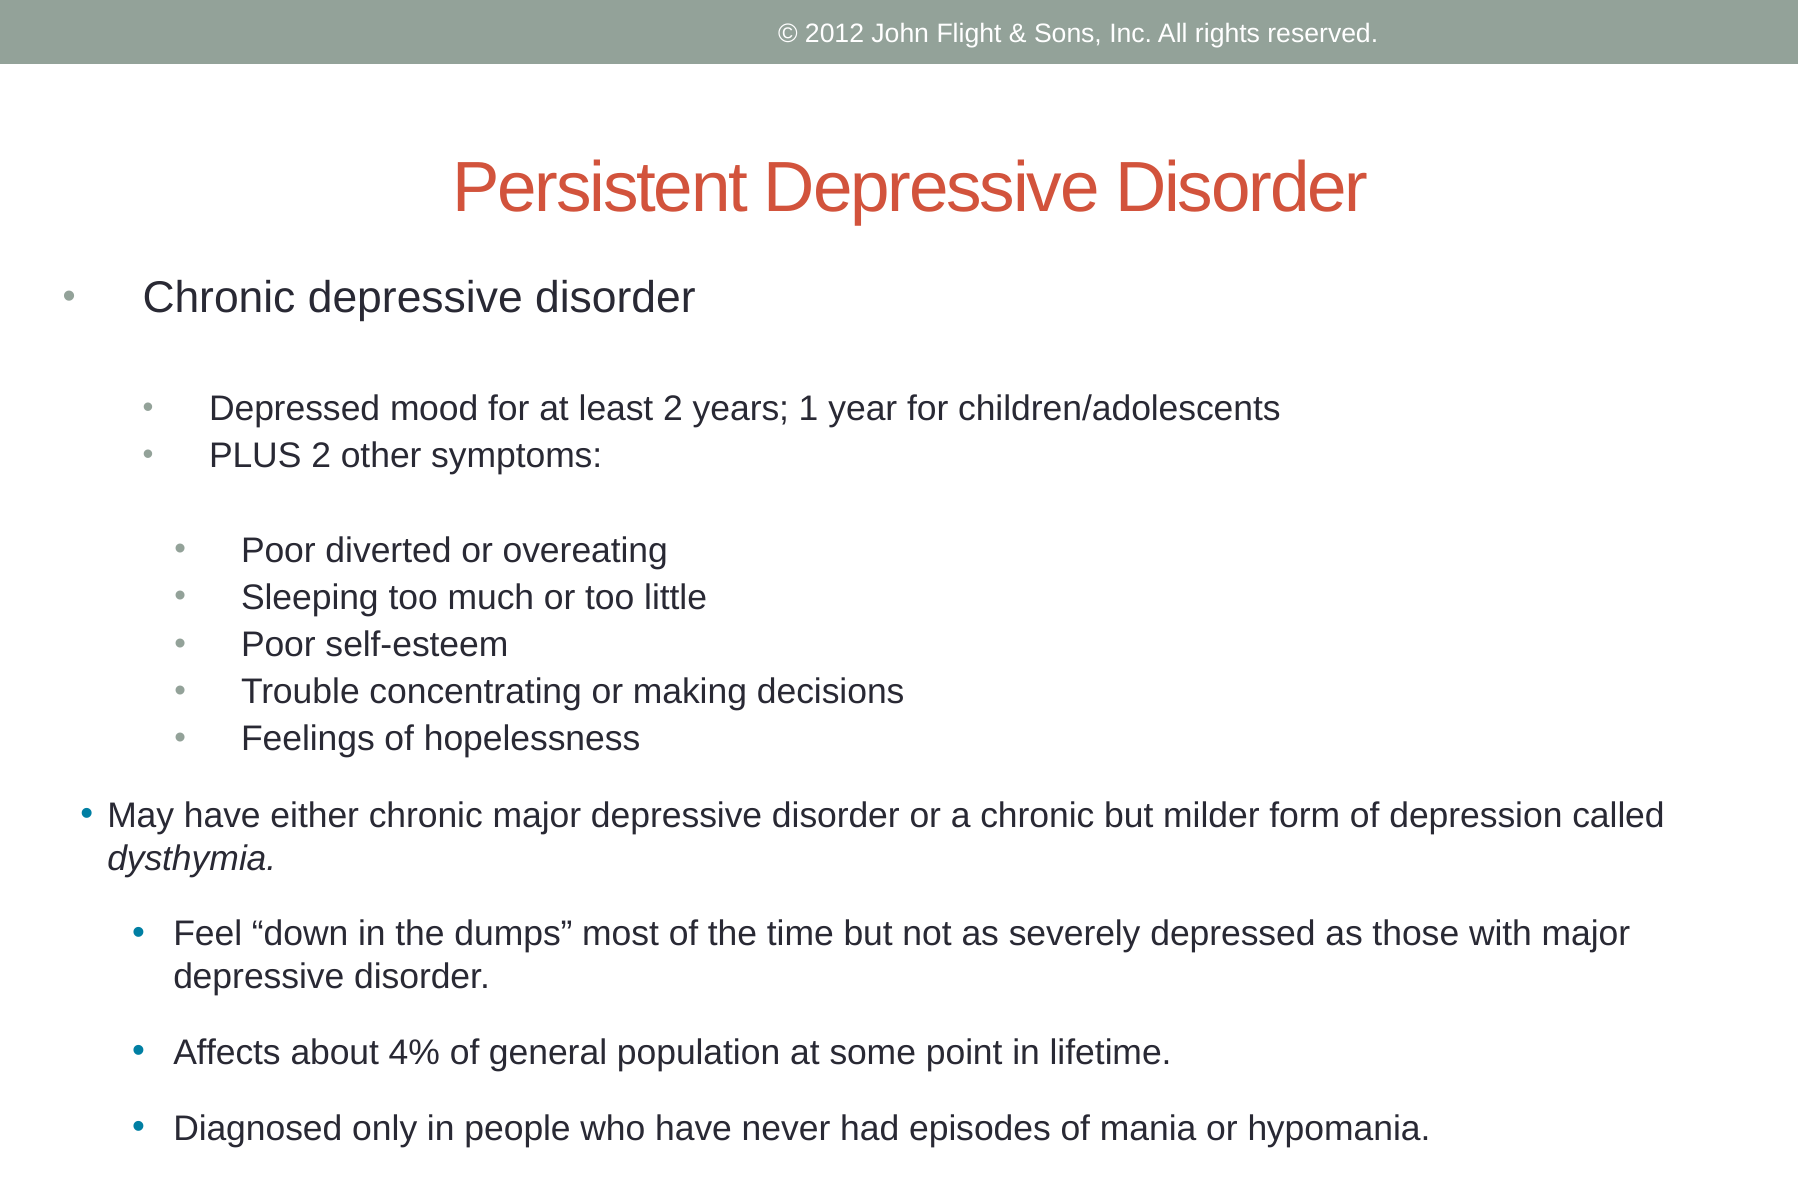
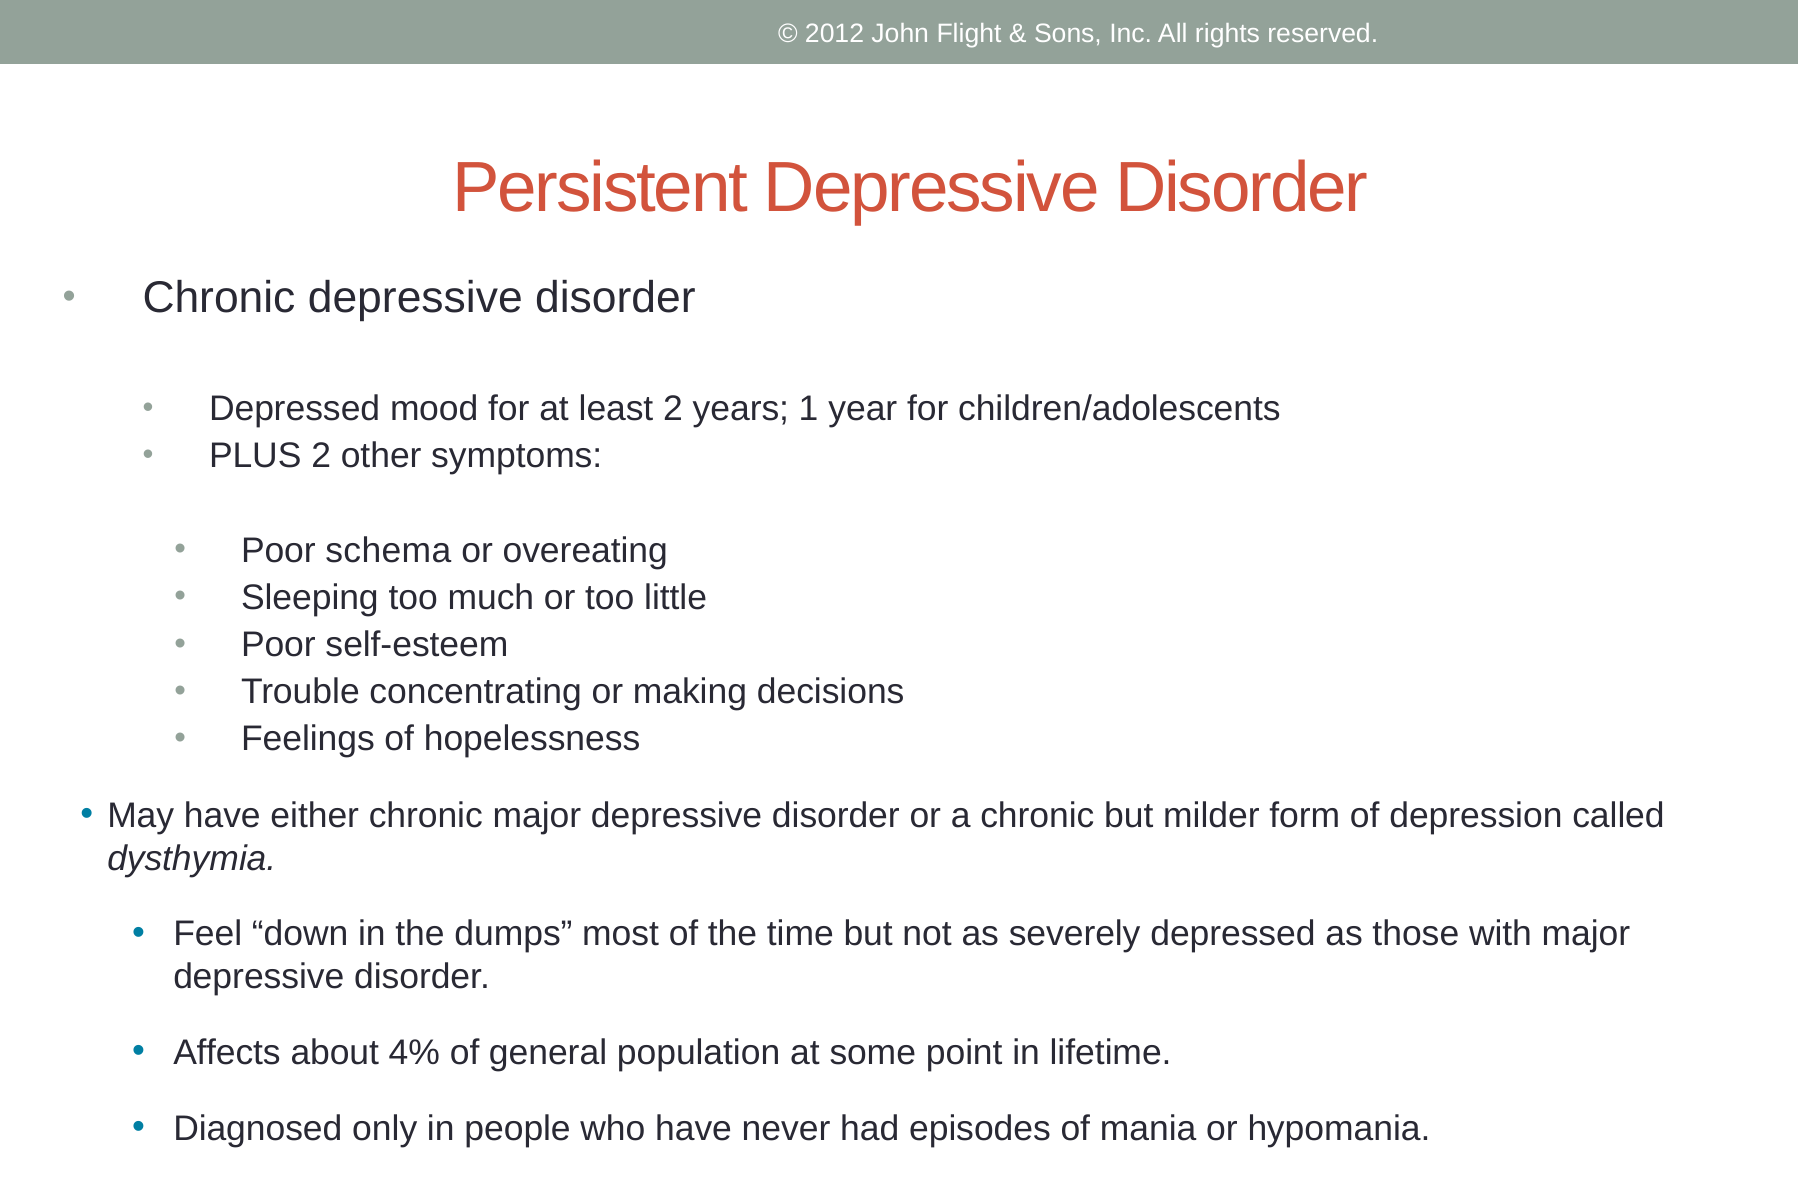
diverted: diverted -> schema
